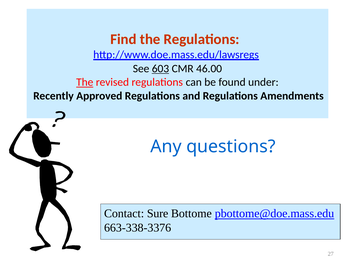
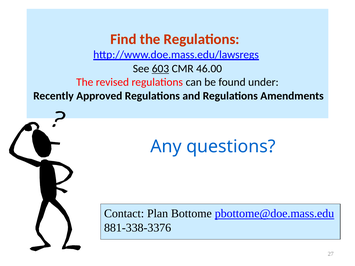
The at (85, 82) underline: present -> none
Sure: Sure -> Plan
663-338-3376: 663-338-3376 -> 881-338-3376
